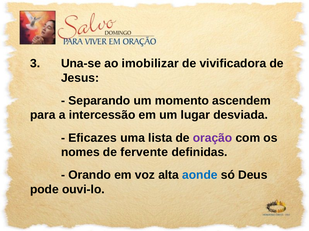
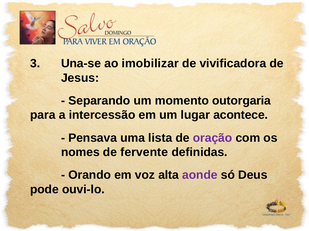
ascendem: ascendem -> outorgaria
desviada: desviada -> acontece
Eficazes: Eficazes -> Pensava
aonde colour: blue -> purple
